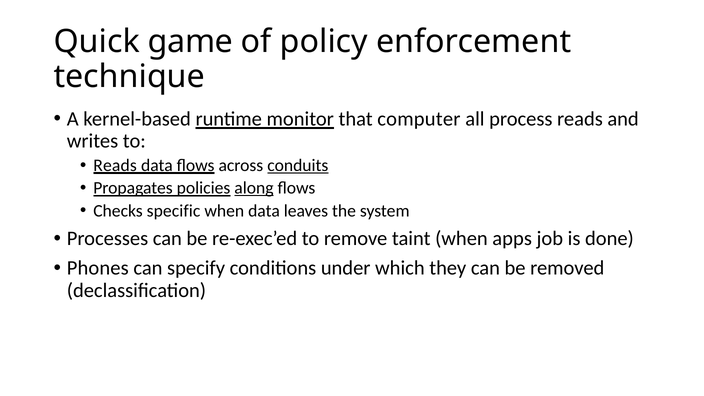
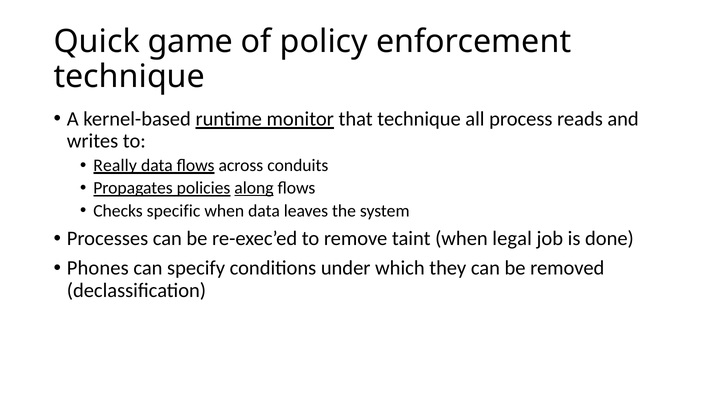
that computer: computer -> technique
Reads at (115, 165): Reads -> Really
conduits underline: present -> none
apps: apps -> legal
